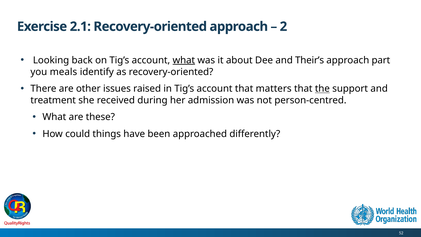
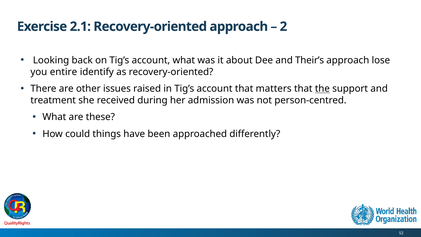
what at (184, 60) underline: present -> none
part: part -> lose
meals: meals -> entire
